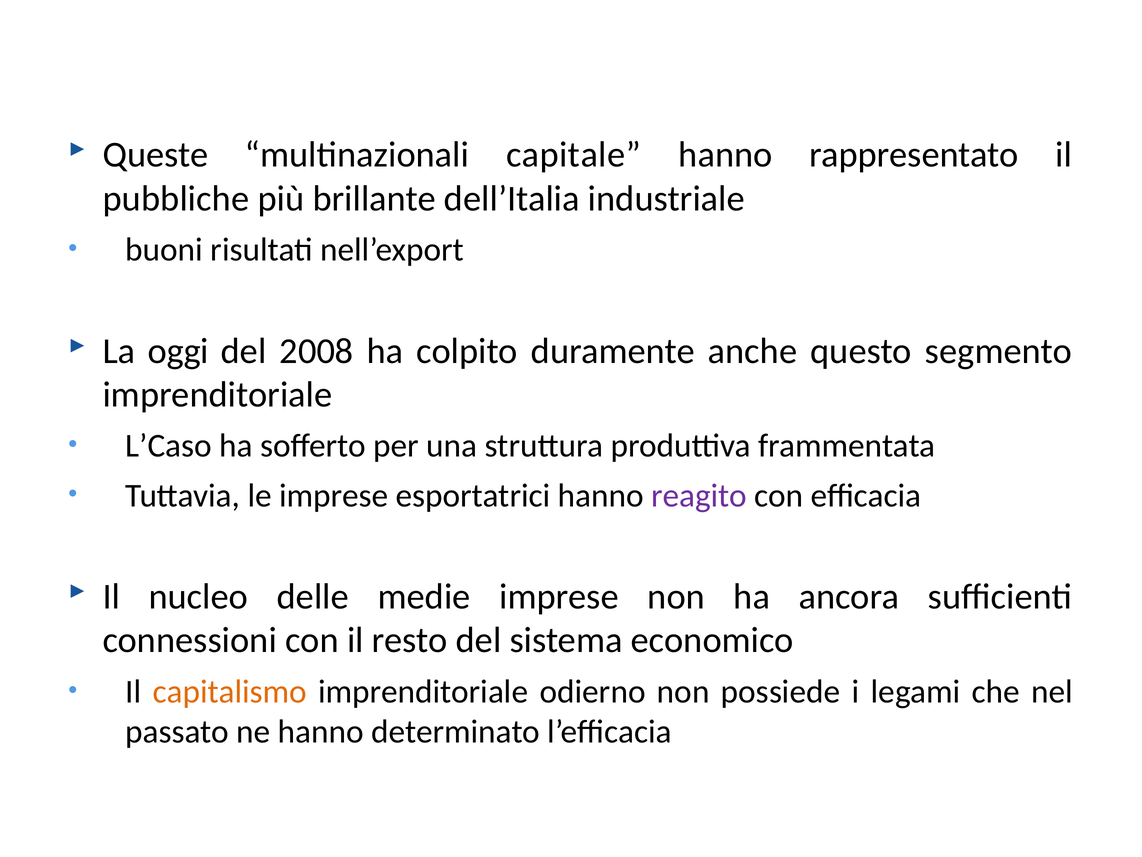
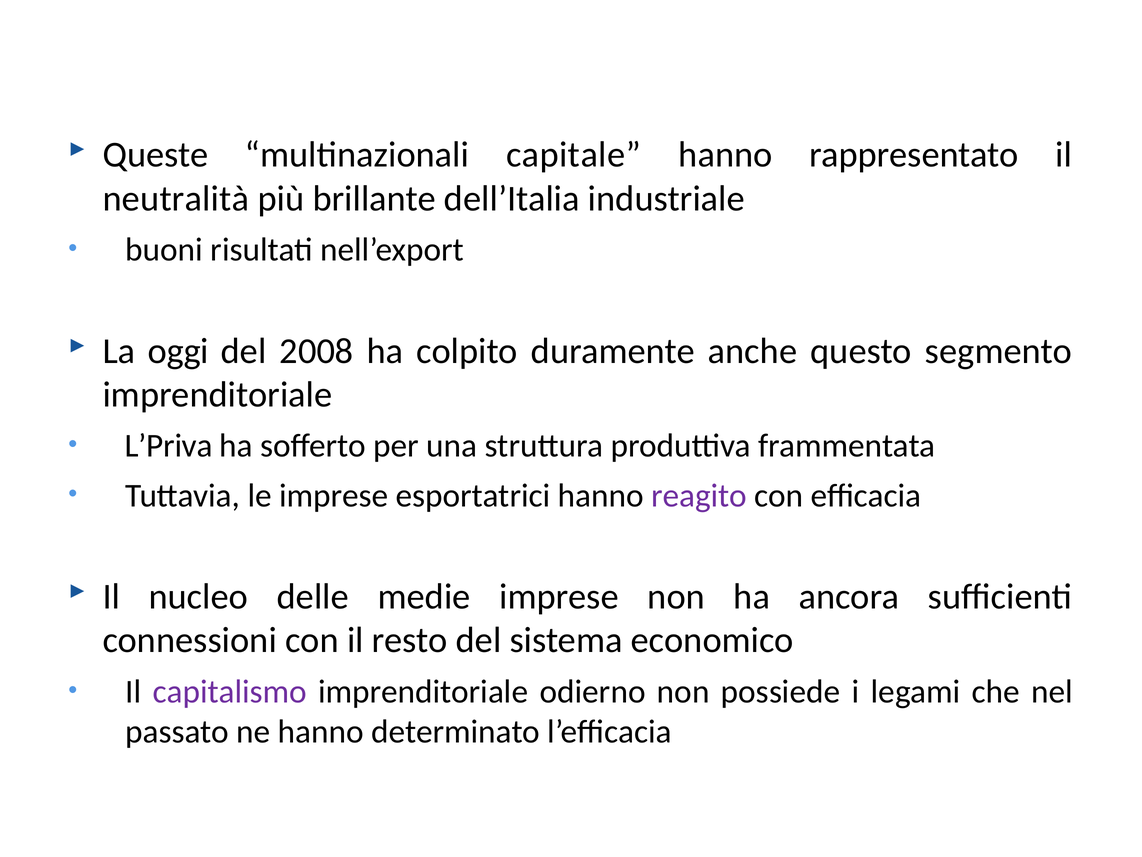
pubbliche: pubbliche -> neutralità
L’Caso: L’Caso -> L’Priva
capitalismo colour: orange -> purple
